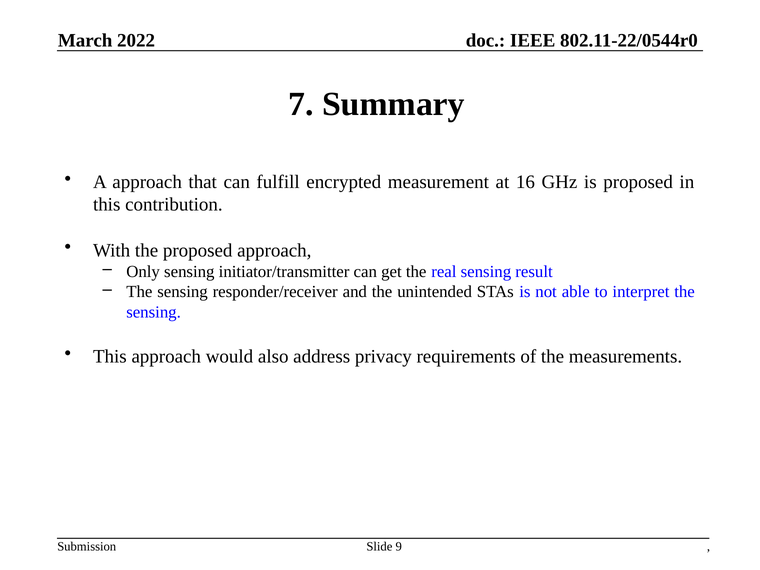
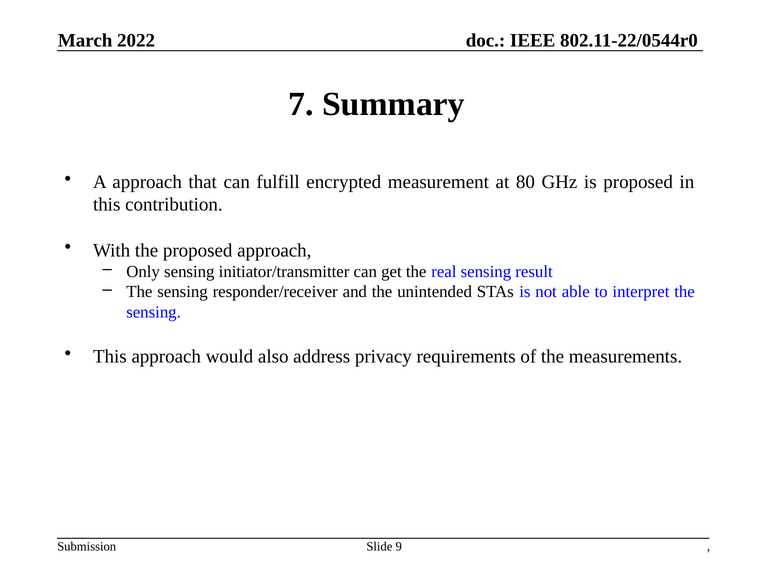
16: 16 -> 80
